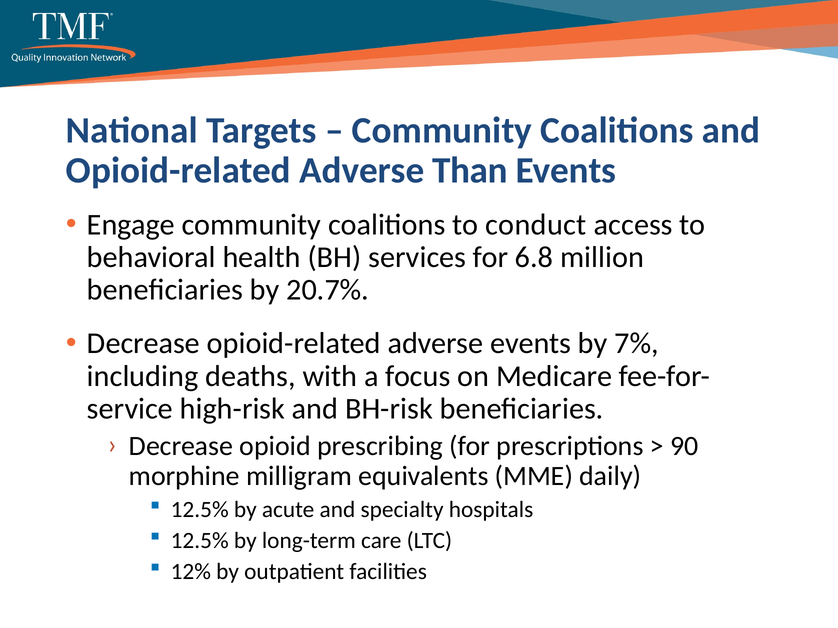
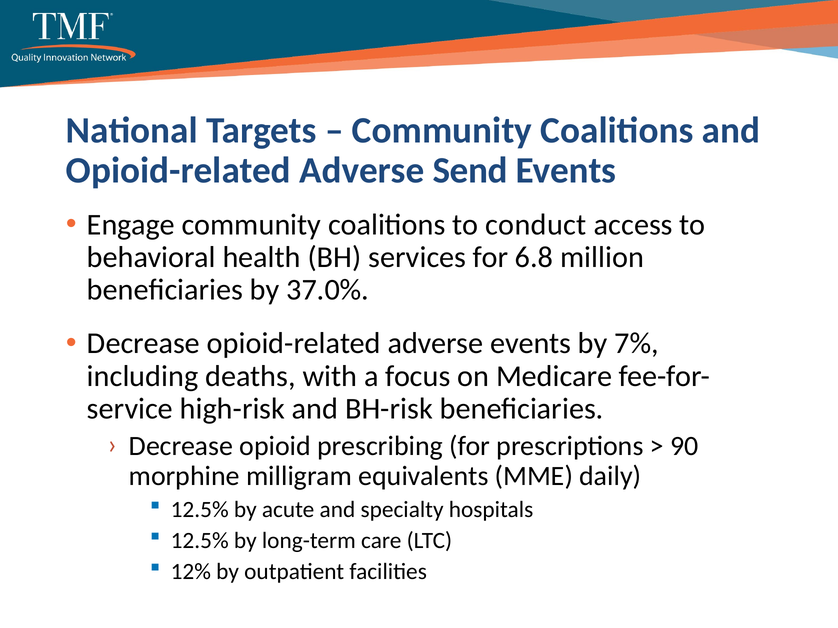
Than: Than -> Send
20.7%: 20.7% -> 37.0%
